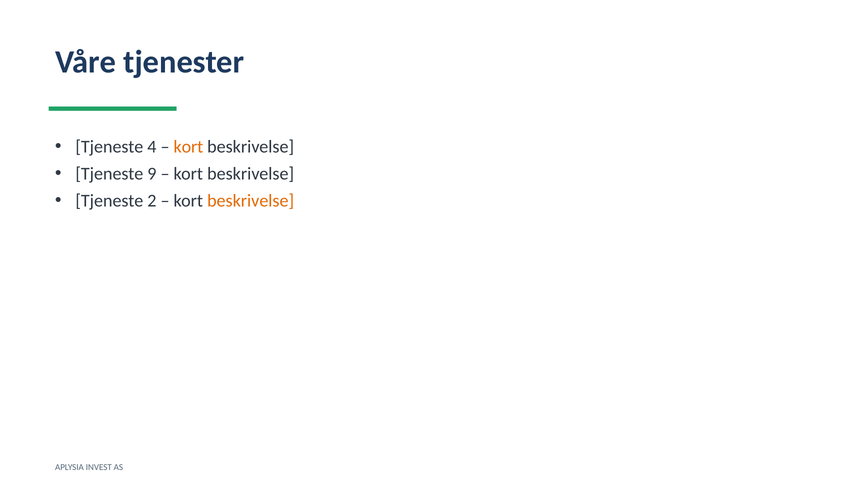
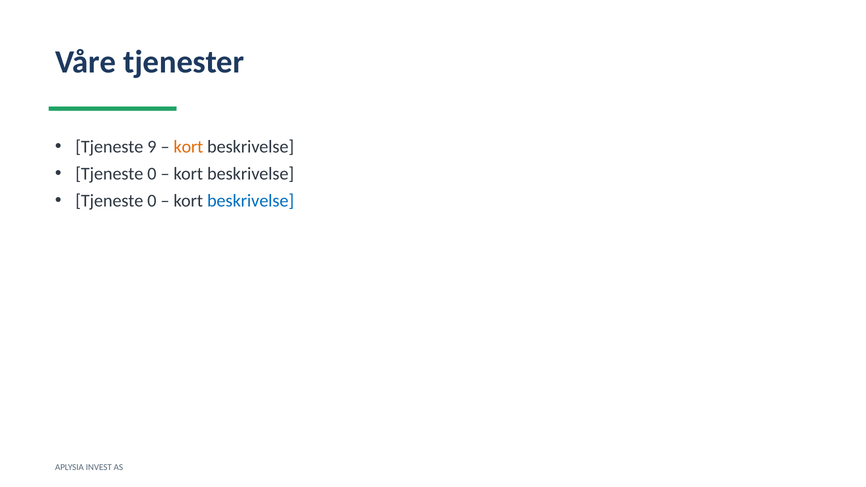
4: 4 -> 9
9 at (152, 174): 9 -> 0
2 at (152, 201): 2 -> 0
beskrivelse at (251, 201) colour: orange -> blue
